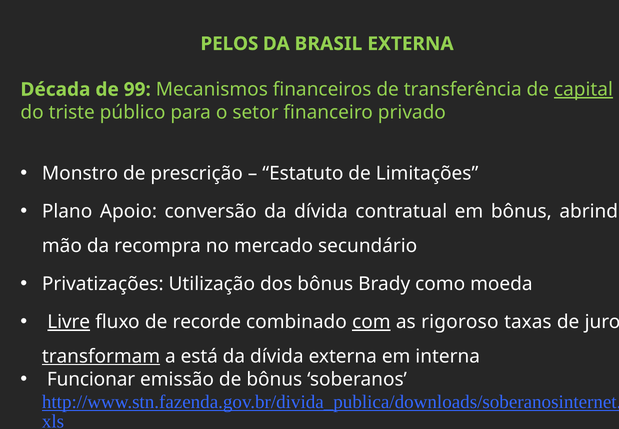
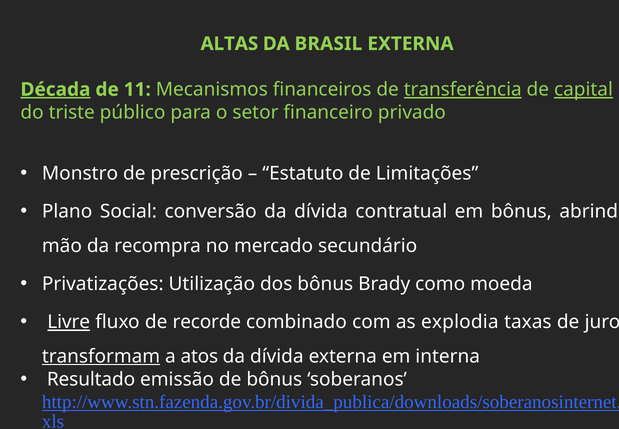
PELOS: PELOS -> ALTAS
Década underline: none -> present
99: 99 -> 11
transferência underline: none -> present
Apoio: Apoio -> Social
com underline: present -> none
rigoroso: rigoroso -> explodia
está: está -> atos
Funcionar: Funcionar -> Resultado
